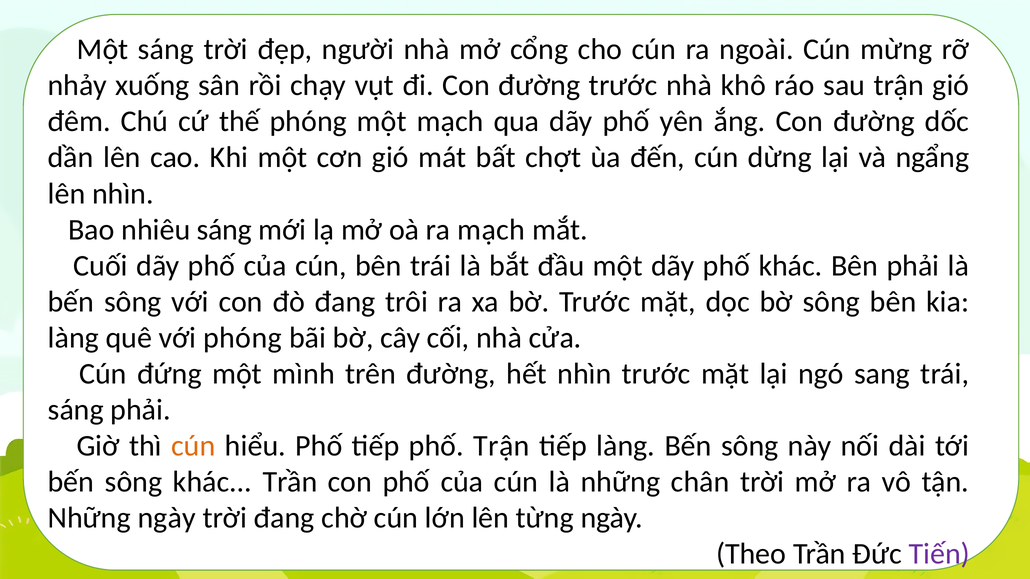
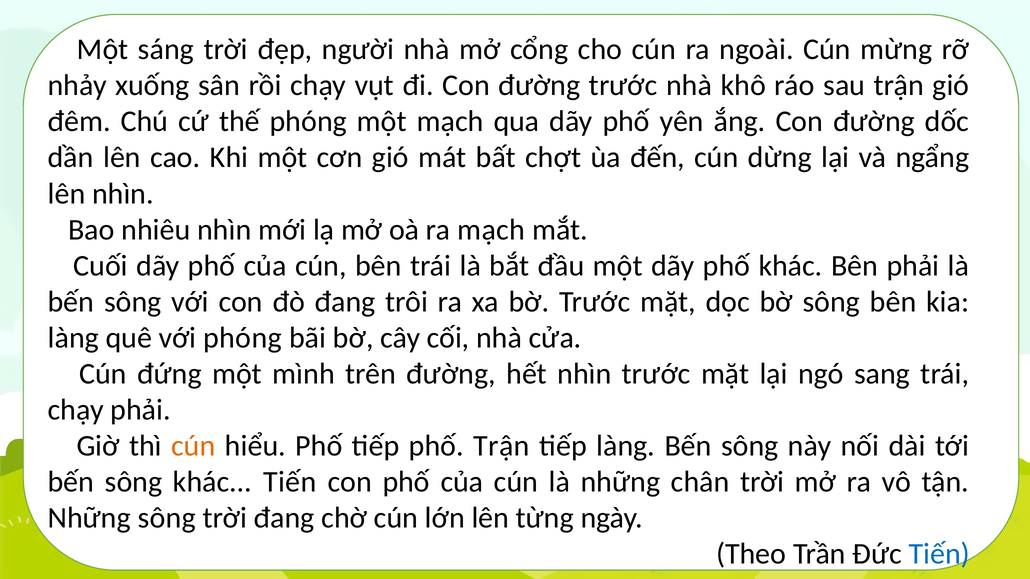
nhiêu sáng: sáng -> nhìn
sáng at (76, 410): sáng -> chạy
khác Trần: Trần -> Tiến
Những ngày: ngày -> sông
Tiến at (939, 554) colour: purple -> blue
